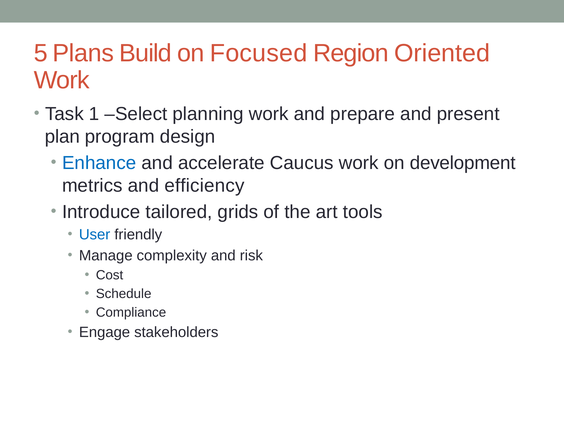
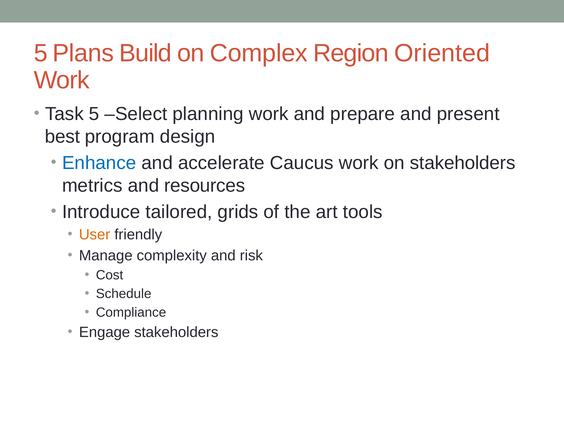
Focused: Focused -> Complex
Task 1: 1 -> 5
plan: plan -> best
on development: development -> stakeholders
efficiency: efficiency -> resources
User colour: blue -> orange
